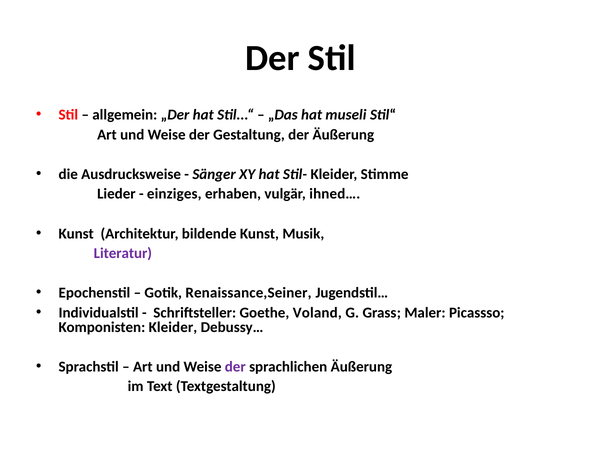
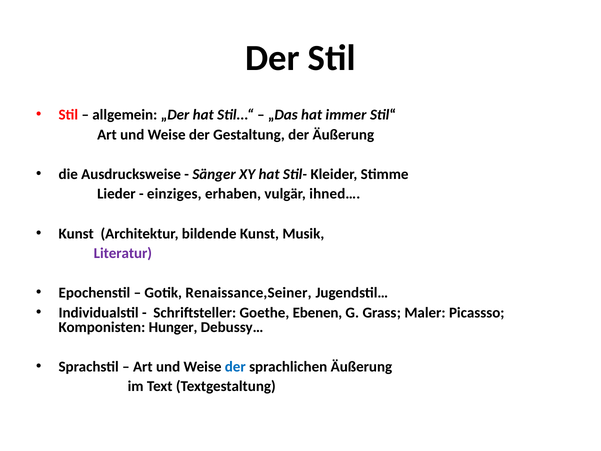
museli: museli -> immer
Voland: Voland -> Ebenen
Komponisten Kleider: Kleider -> Hunger
der at (235, 367) colour: purple -> blue
